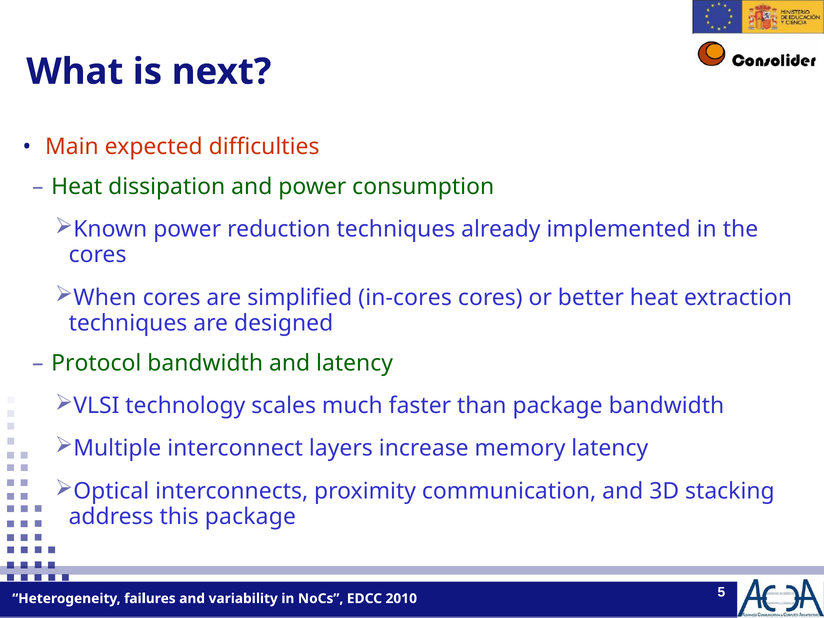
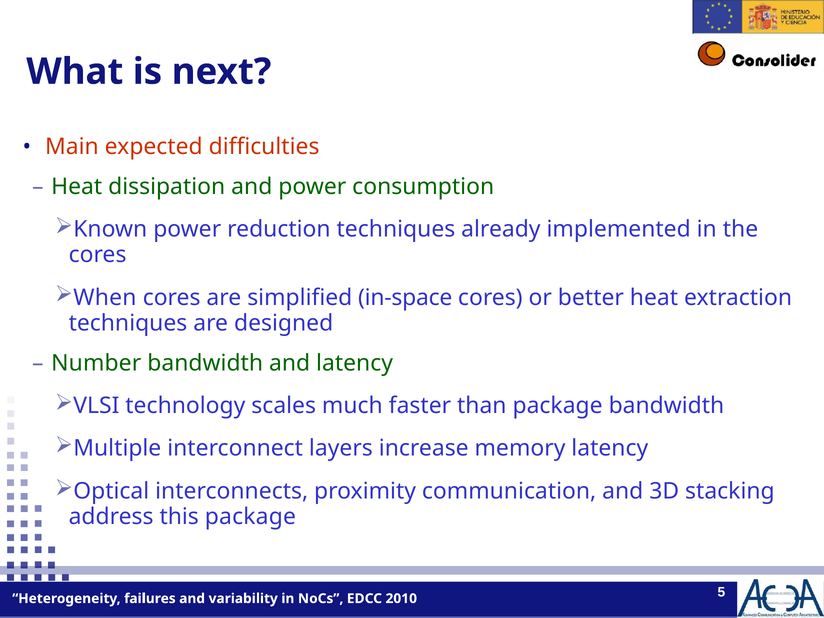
in-cores: in-cores -> in-space
Protocol: Protocol -> Number
